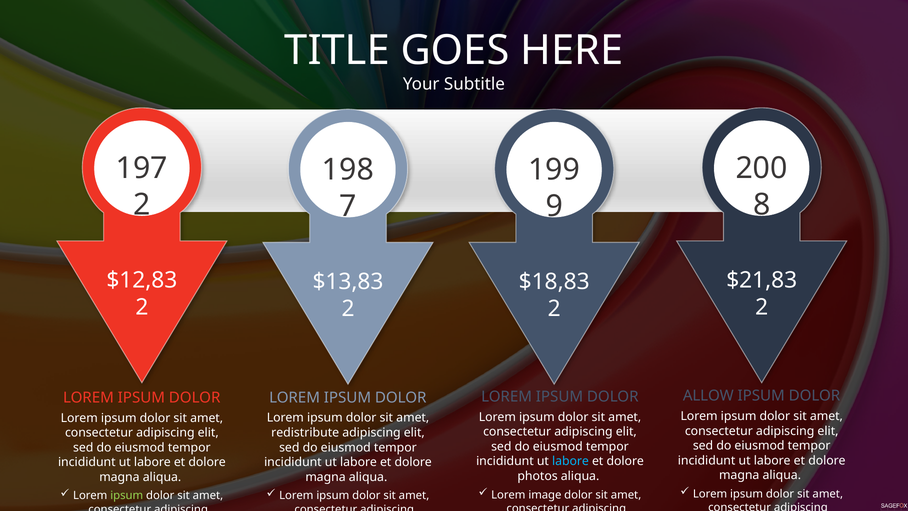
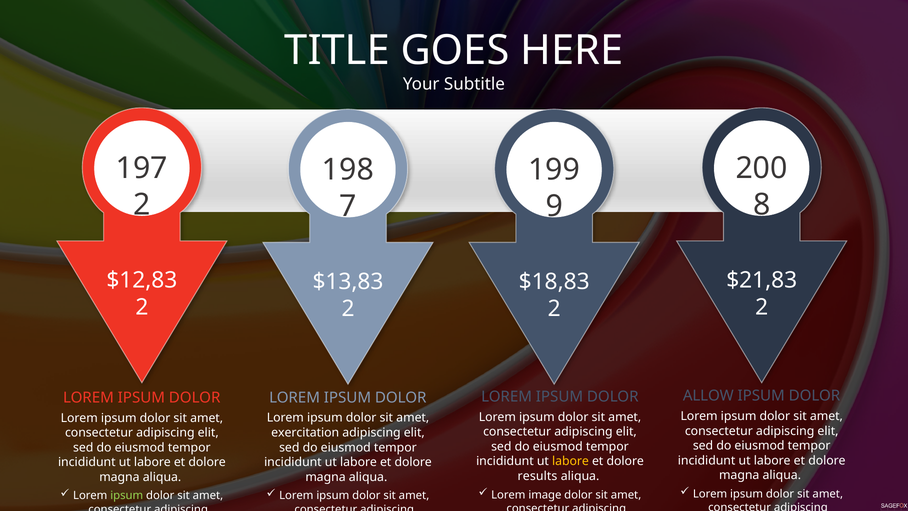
redistribute: redistribute -> exercitation
labore at (570, 461) colour: light blue -> yellow
photos: photos -> results
